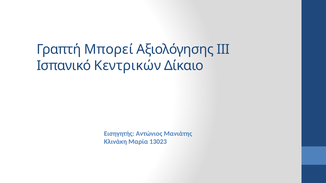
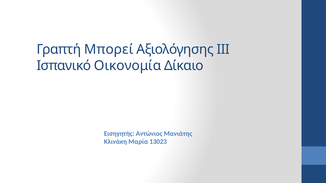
Κεντρικών: Κεντρικών -> Οικονομία
